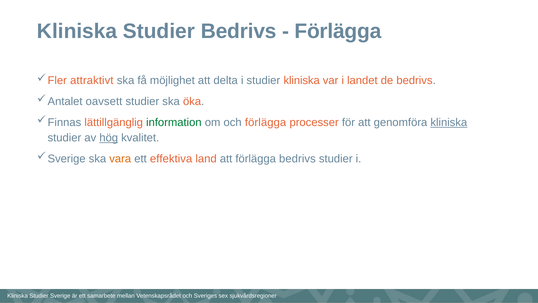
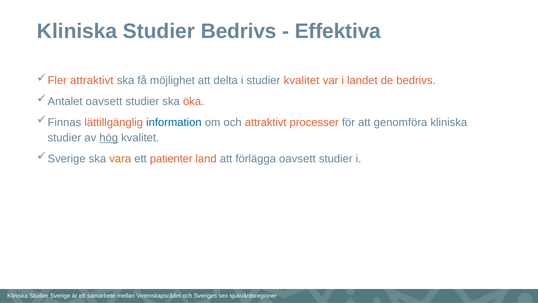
Förlägga at (338, 31): Förlägga -> Effektiva
studier kliniska: kliniska -> kvalitet
information colour: green -> blue
och förlägga: förlägga -> attraktivt
kliniska at (449, 122) underline: present -> none
effektiva: effektiva -> patienter
förlägga bedrivs: bedrivs -> oavsett
